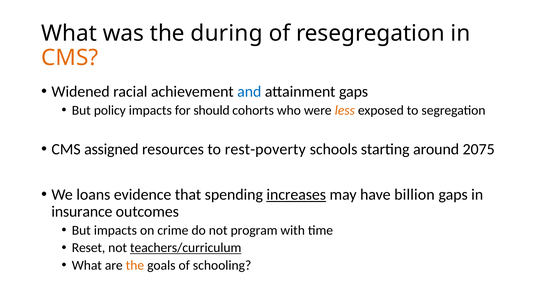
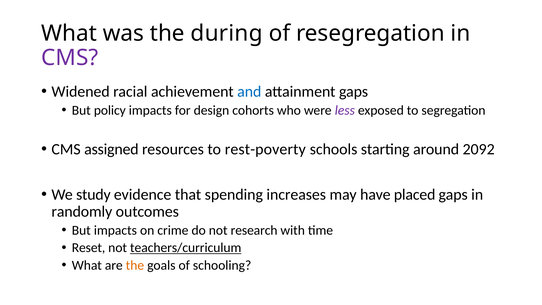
CMS at (70, 58) colour: orange -> purple
should: should -> design
less colour: orange -> purple
2075: 2075 -> 2092
loans: loans -> study
increases underline: present -> none
billion: billion -> placed
insurance: insurance -> randomly
program: program -> research
